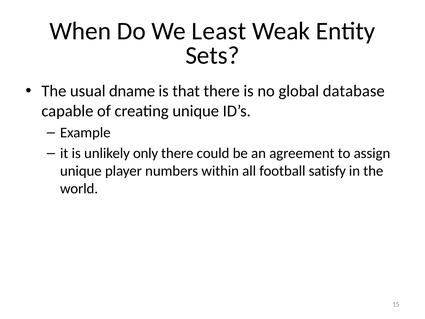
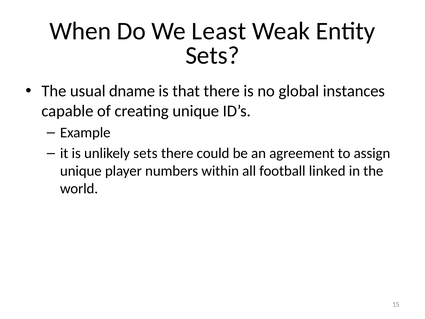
database: database -> instances
unlikely only: only -> sets
satisfy: satisfy -> linked
